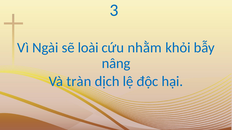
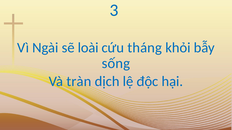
nhằm: nhằm -> tháng
nâng: nâng -> sống
